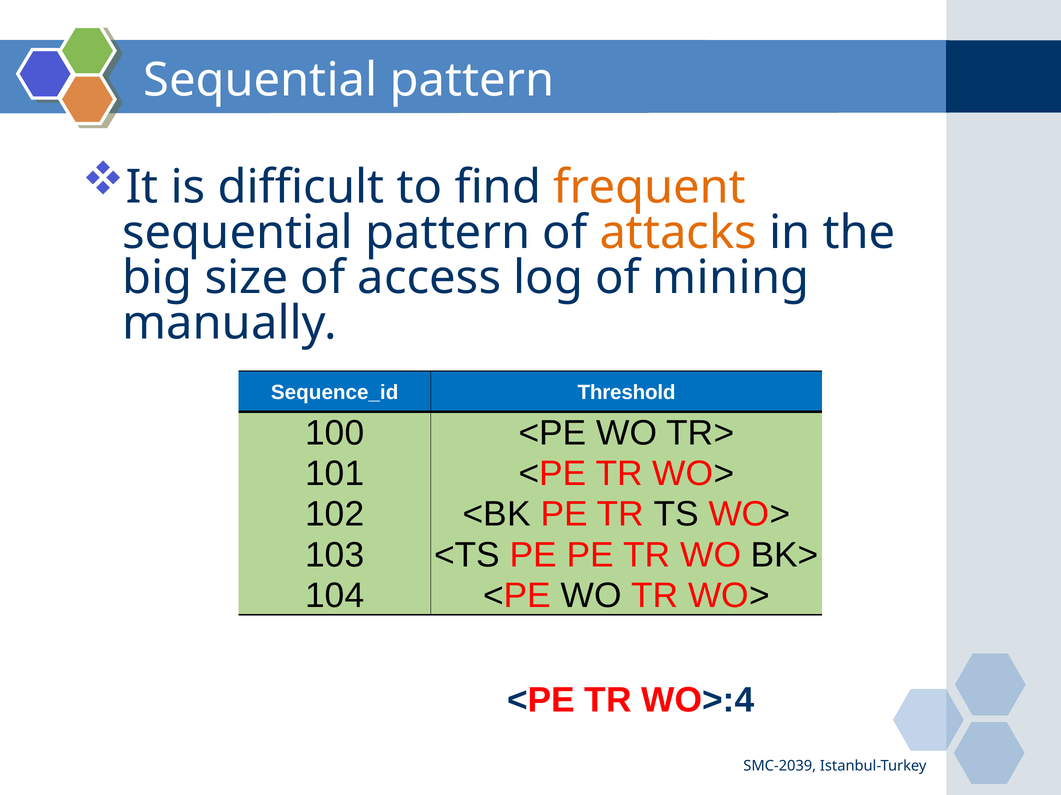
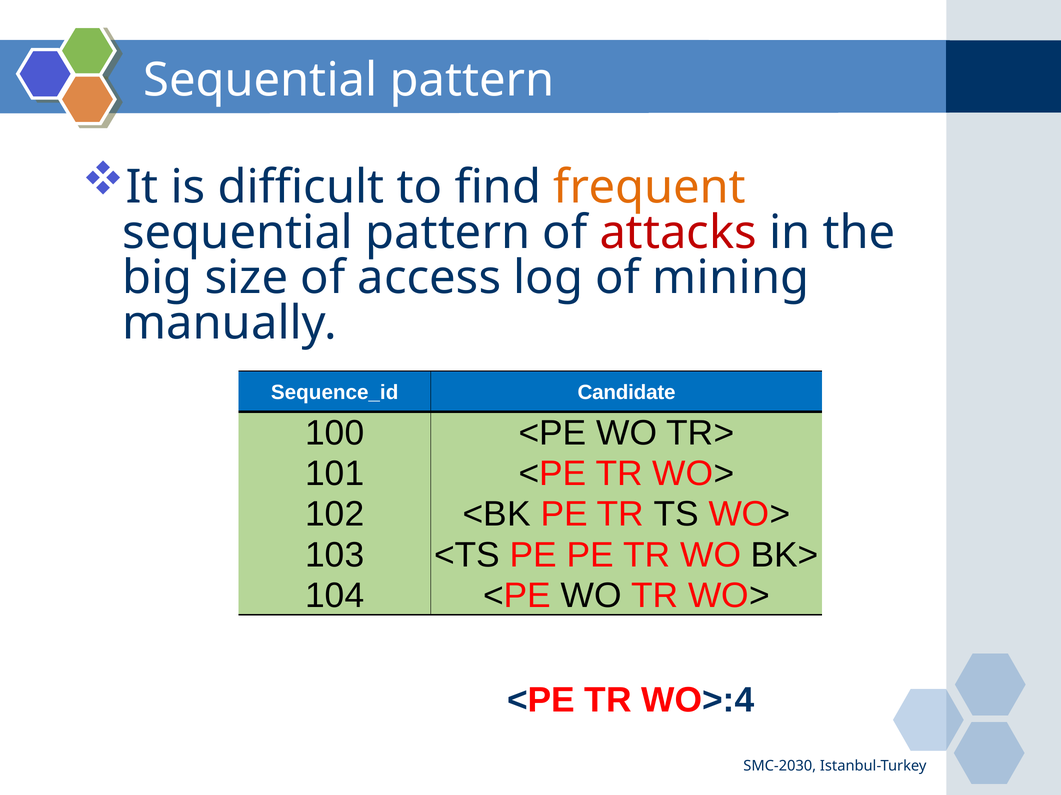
attacks colour: orange -> red
Threshold: Threshold -> Candidate
SMC-2039: SMC-2039 -> SMC-2030
